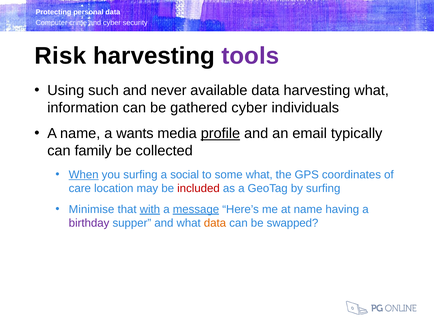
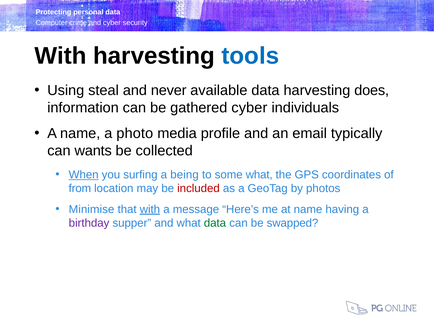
Risk at (60, 56): Risk -> With
tools colour: purple -> blue
such: such -> steal
harvesting what: what -> does
wants: wants -> photo
profile underline: present -> none
family: family -> wants
social: social -> being
care: care -> from
by surfing: surfing -> photos
message underline: present -> none
data at (215, 223) colour: orange -> green
